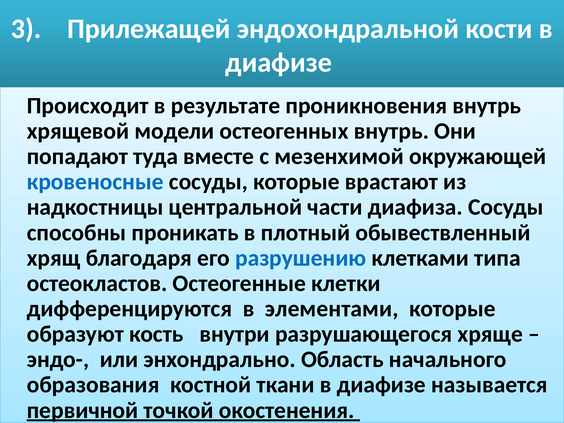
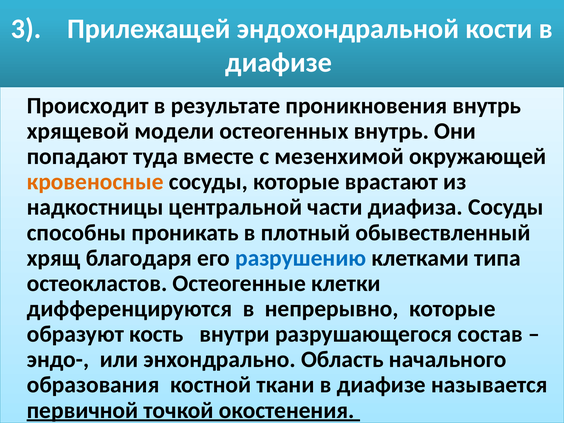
кровеносные colour: blue -> orange
элементами: элементами -> непрерывно
хряще: хряще -> состав
